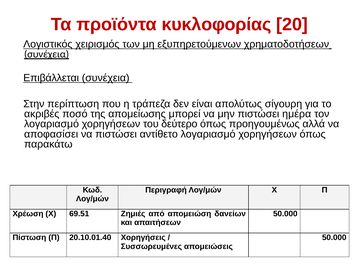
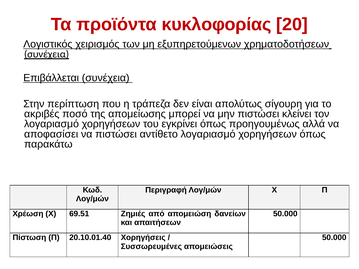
ημέρα: ημέρα -> κλείνει
δεύτερο: δεύτερο -> εγκρίνει
